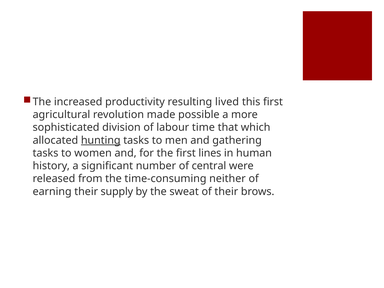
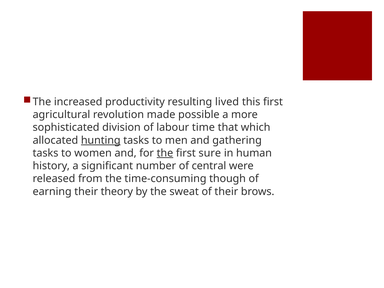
the at (165, 153) underline: none -> present
lines: lines -> sure
neither: neither -> though
supply: supply -> theory
